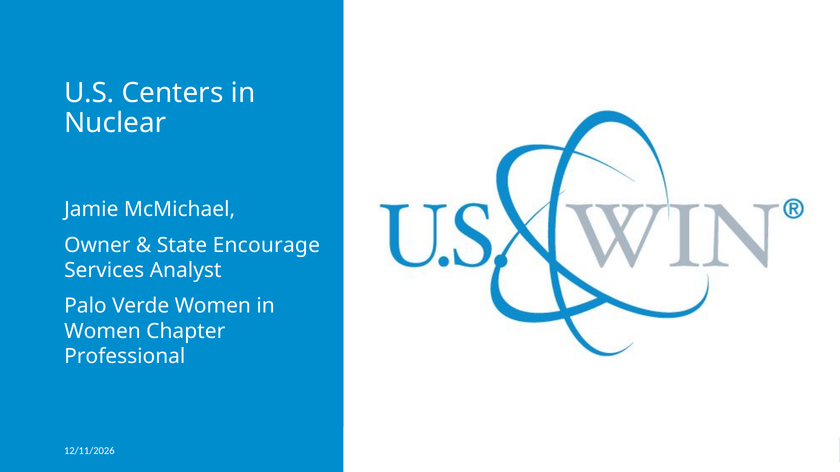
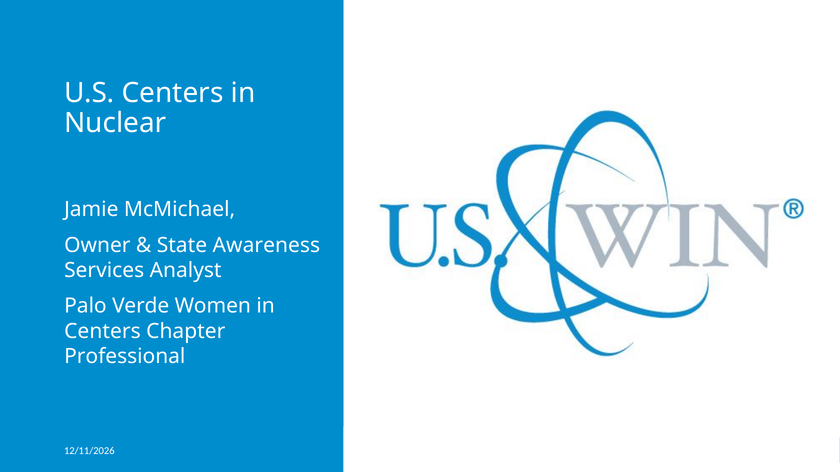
Encourage: Encourage -> Awareness
Women at (103, 332): Women -> Centers
